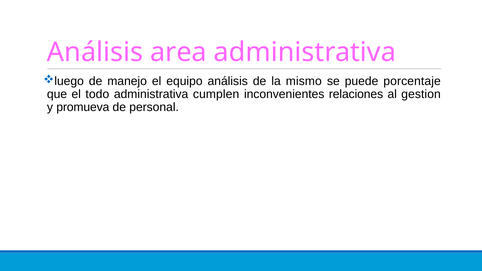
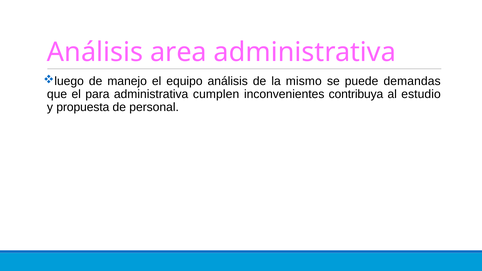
porcentaje: porcentaje -> demandas
todo: todo -> para
relaciones: relaciones -> contribuya
gestion: gestion -> estudio
promueva: promueva -> propuesta
